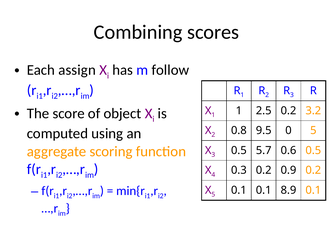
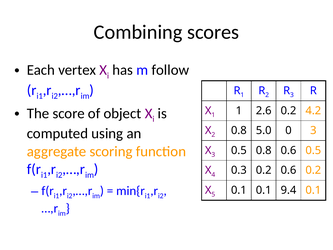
assign: assign -> vertex
2.5: 2.5 -> 2.6
3.2: 3.2 -> 4.2
9.5: 9.5 -> 5.0
0 5: 5 -> 3
0.5 5.7: 5.7 -> 0.8
0.2 0.9: 0.9 -> 0.6
8.9: 8.9 -> 9.4
